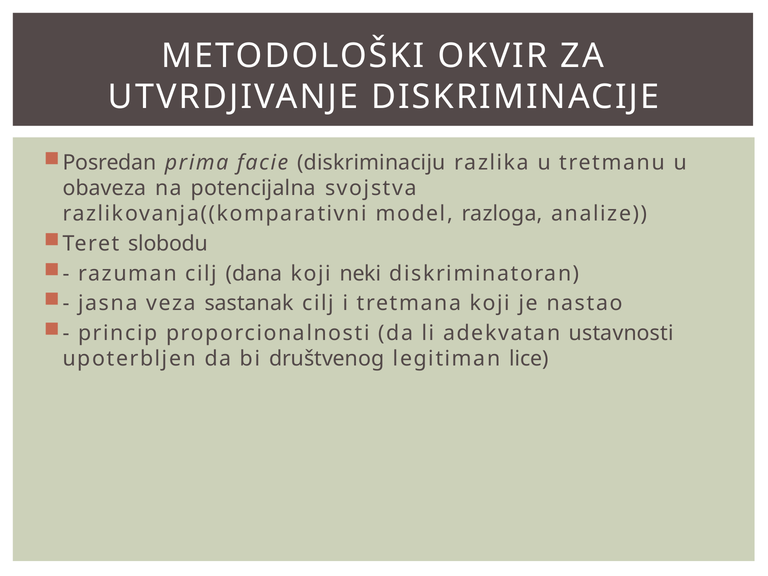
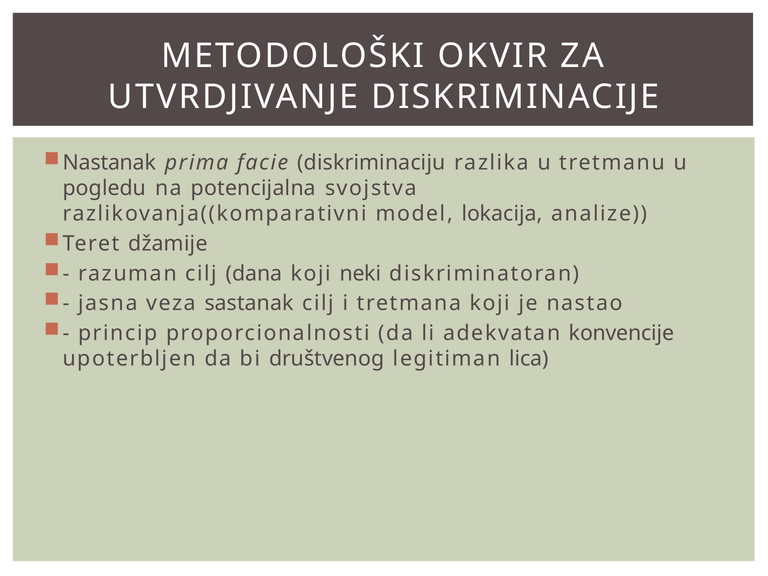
Posredan: Posredan -> Nastanak
obaveza: obaveza -> pogledu
razloga: razloga -> lokacija
slobodu: slobodu -> džamije
ustavnosti: ustavnosti -> konvencije
lice: lice -> lica
